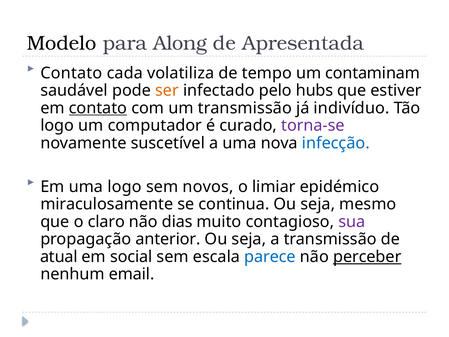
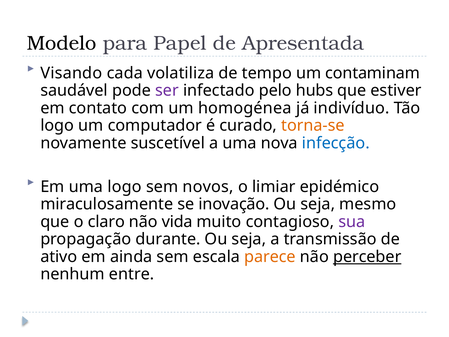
Along: Along -> Papel
Contato at (71, 73): Contato -> Visando
ser colour: orange -> purple
contato at (98, 108) underline: present -> none
um transmissão: transmissão -> homogénea
torna-se colour: purple -> orange
continua: continua -> inovação
dias: dias -> vida
anterior: anterior -> durante
atual: atual -> ativo
social: social -> ainda
parece colour: blue -> orange
email: email -> entre
